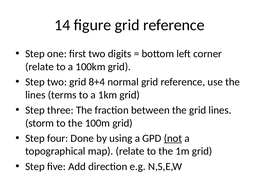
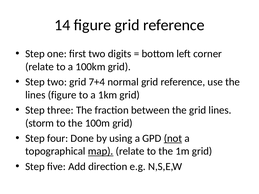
8+4: 8+4 -> 7+4
lines terms: terms -> figure
map underline: none -> present
